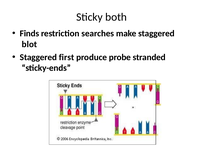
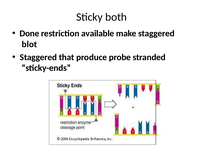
Finds: Finds -> Done
searches: searches -> available
first: first -> that
